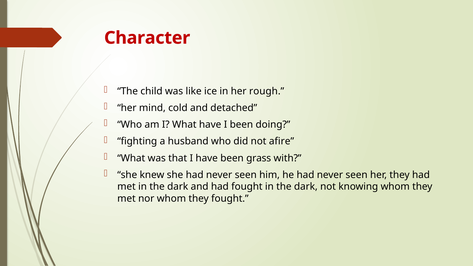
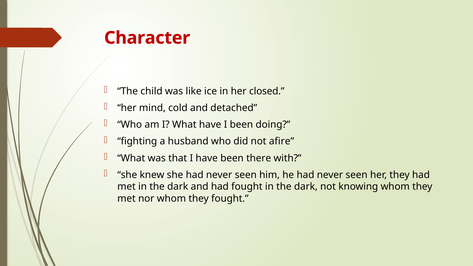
rough: rough -> closed
grass: grass -> there
